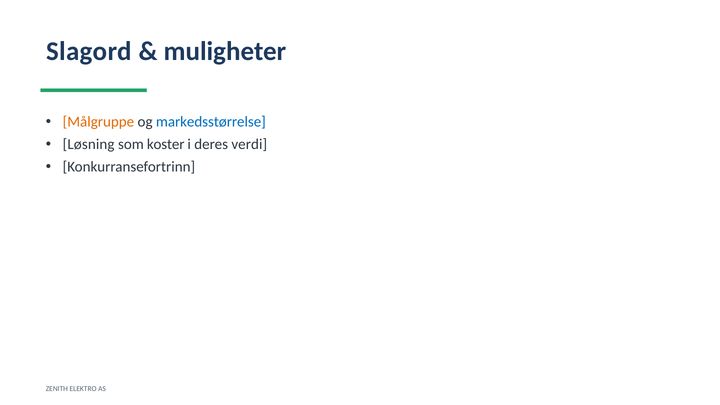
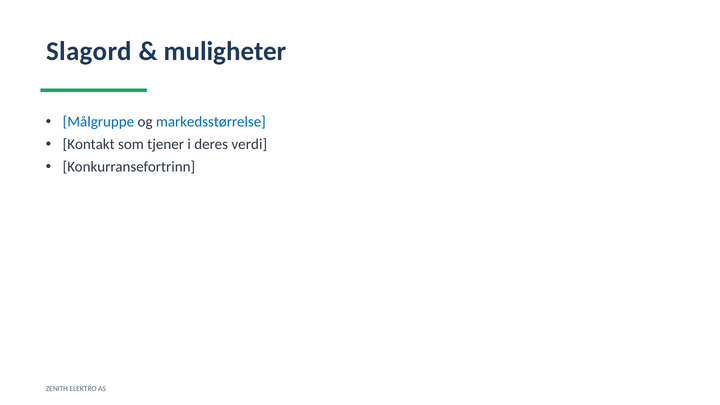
Målgruppe colour: orange -> blue
Løsning: Løsning -> Kontakt
koster: koster -> tjener
